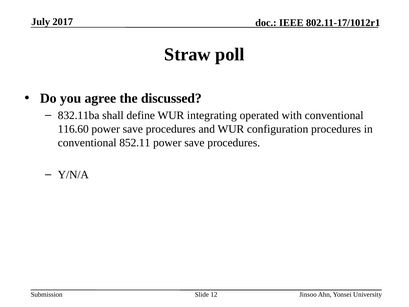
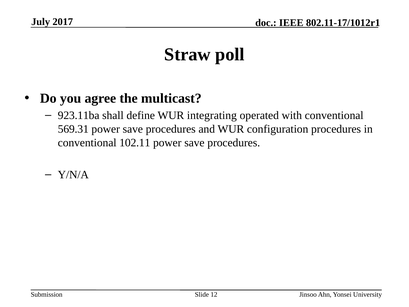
discussed: discussed -> multicast
832.11ba: 832.11ba -> 923.11ba
116.60: 116.60 -> 569.31
852.11: 852.11 -> 102.11
